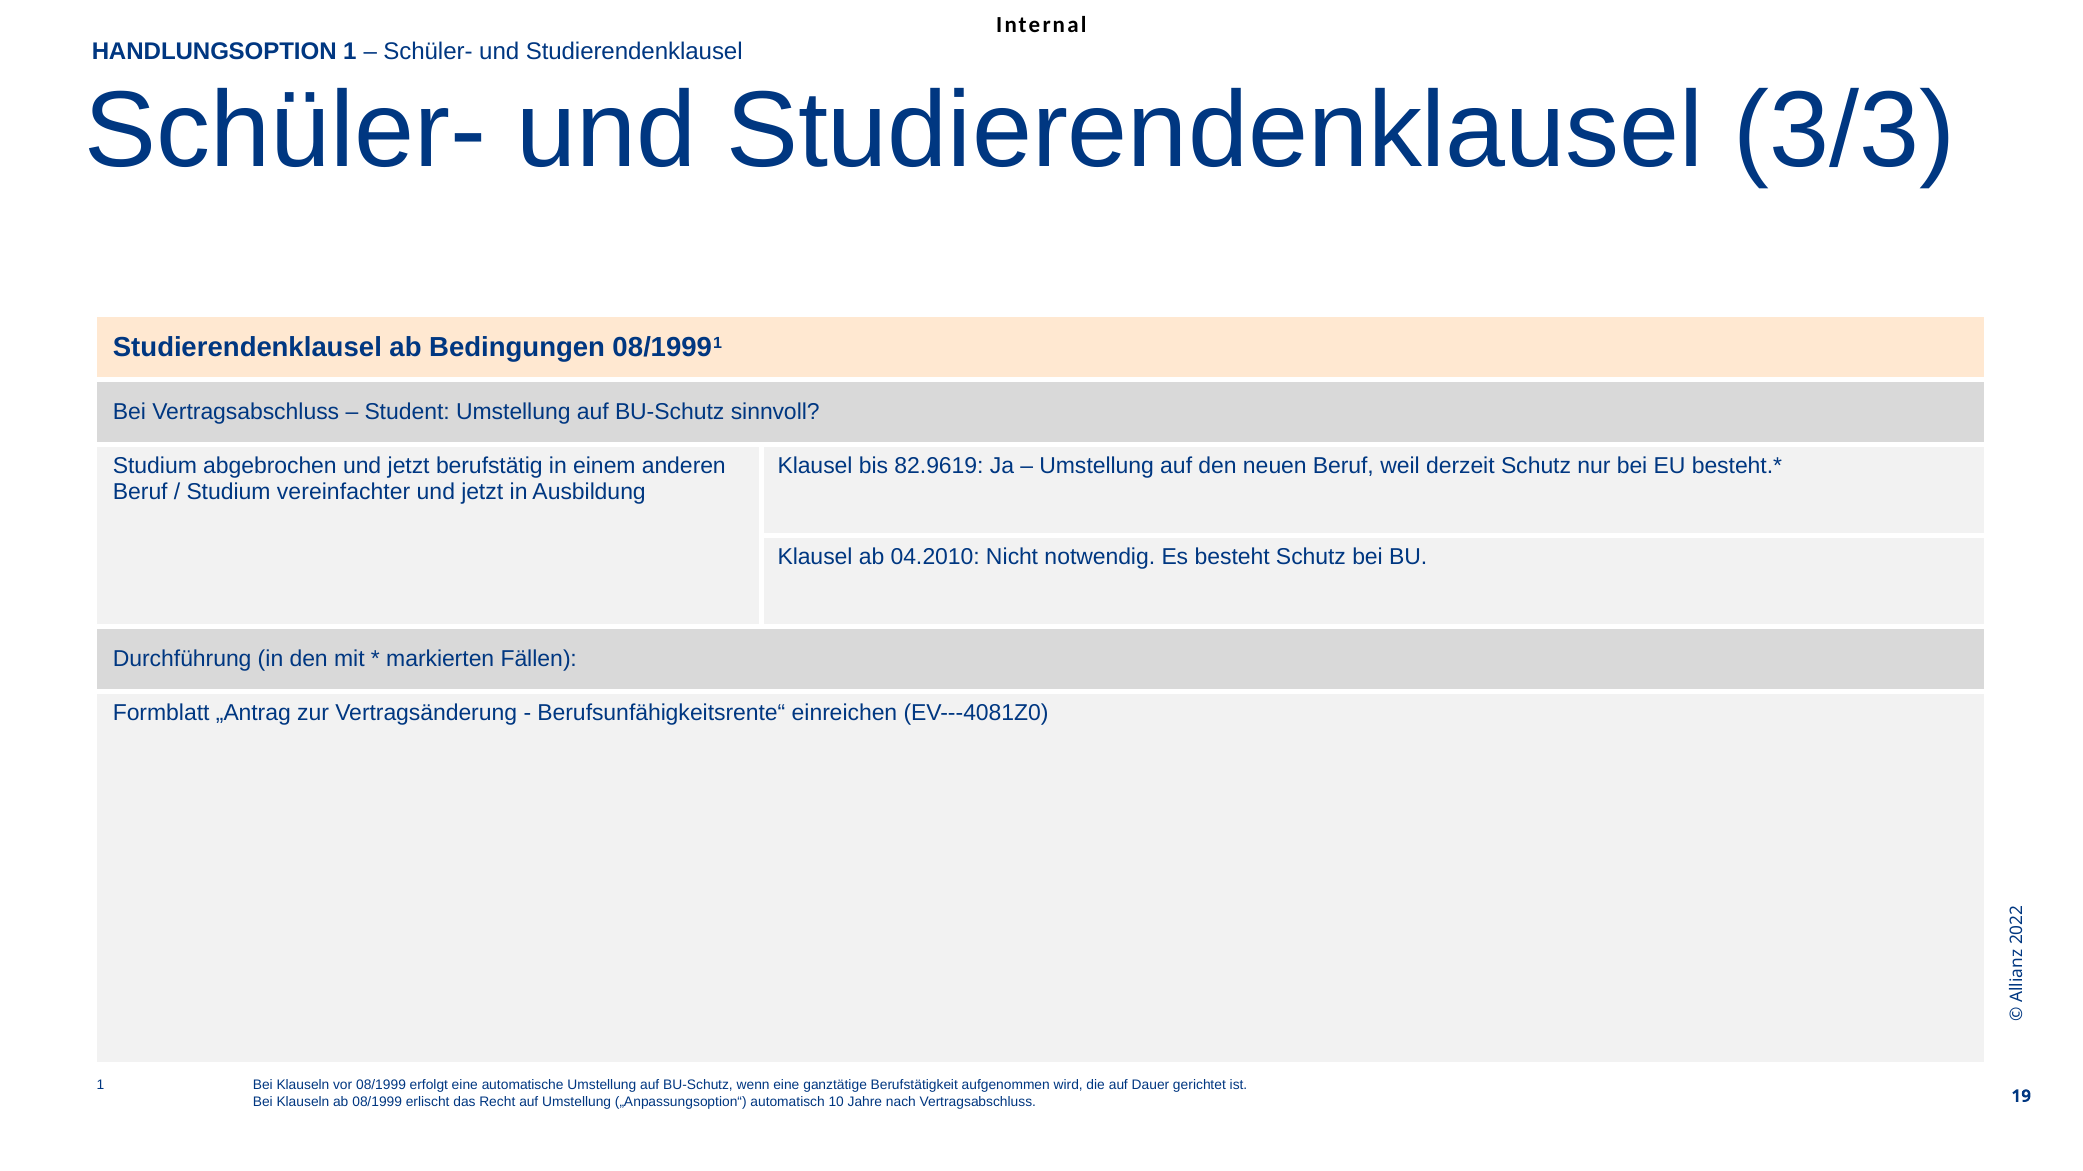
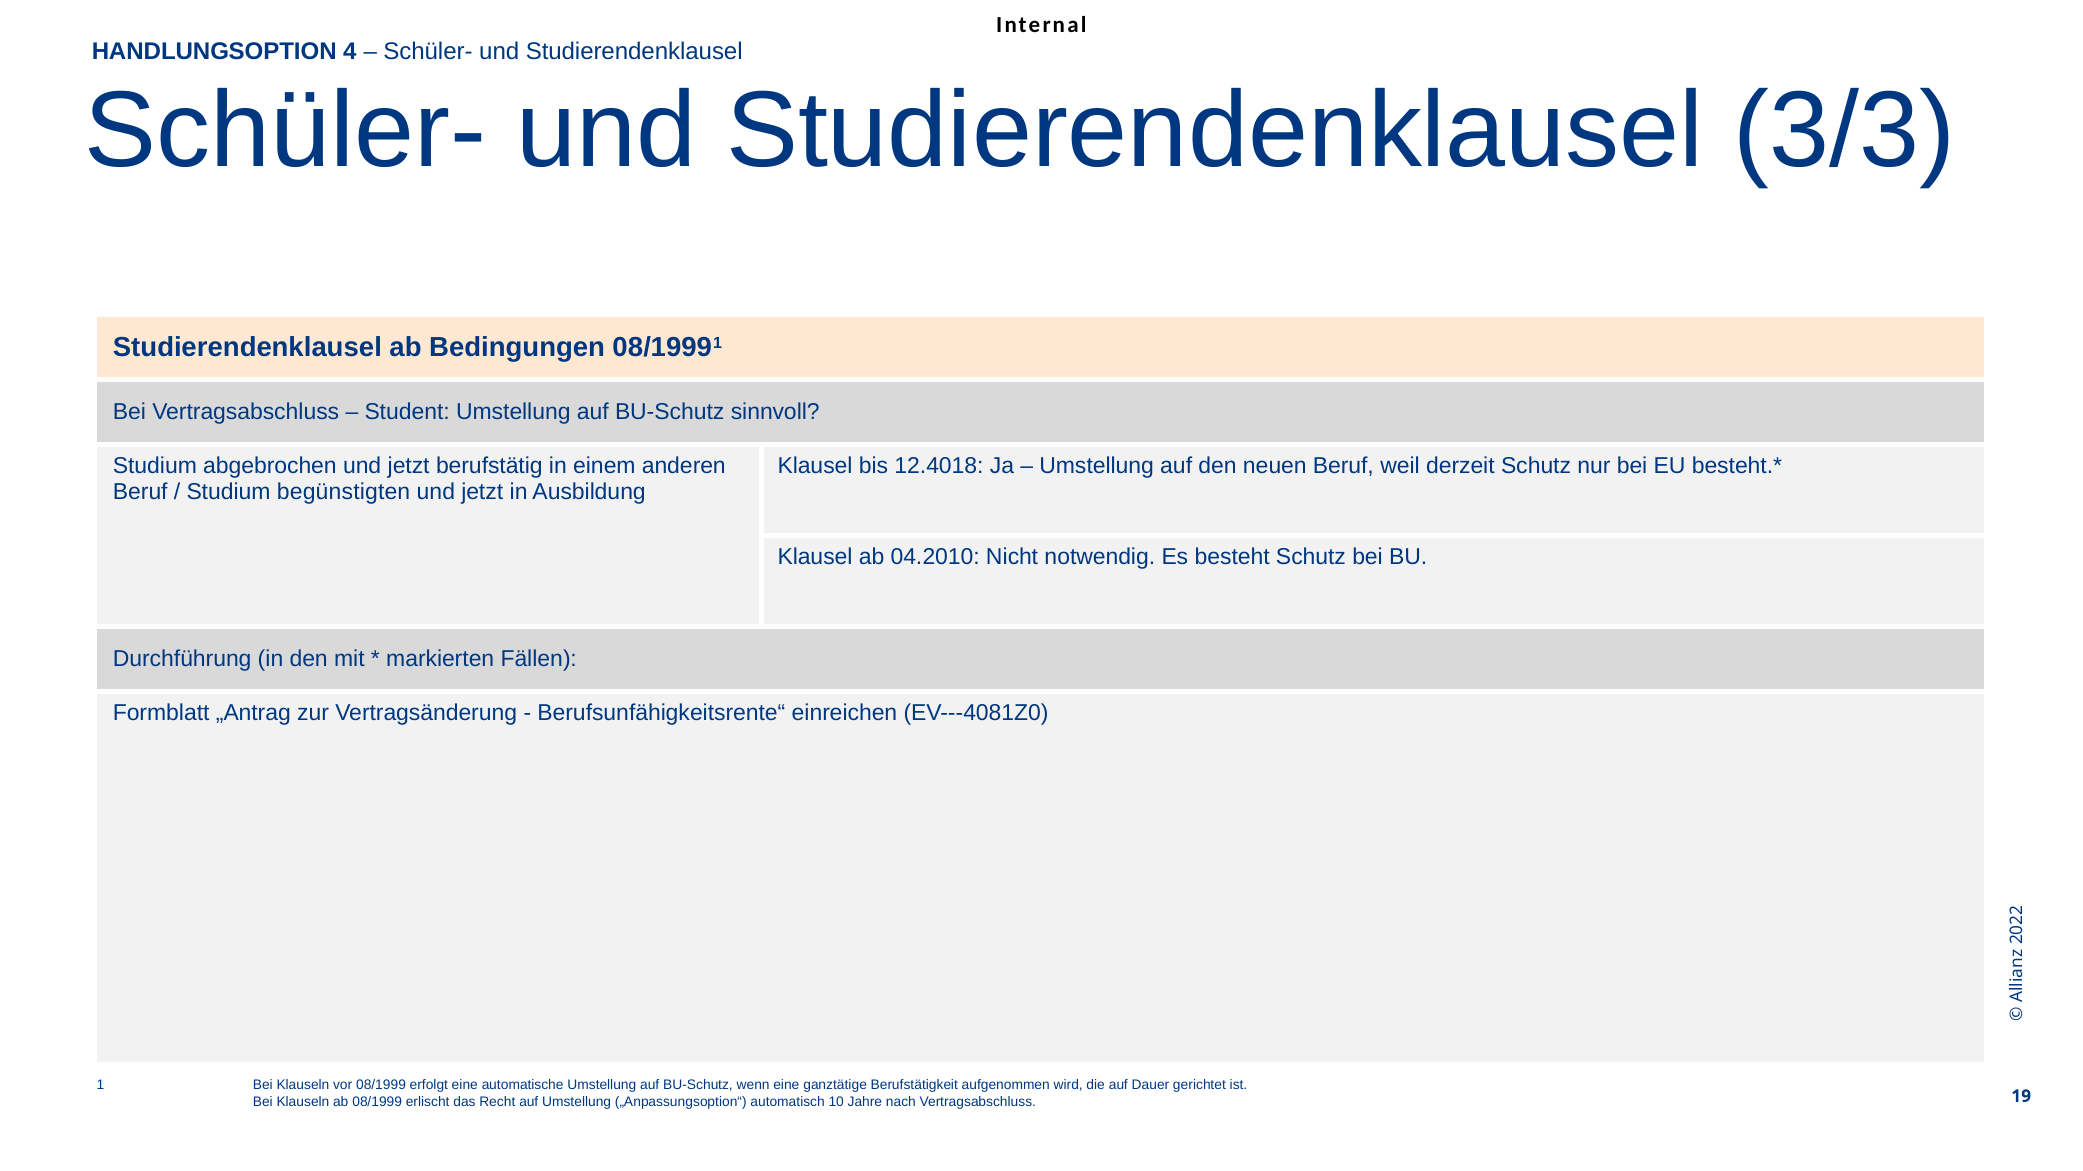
HANDLUNGSOPTION 1: 1 -> 4
82.9619: 82.9619 -> 12.4018
vereinfachter: vereinfachter -> begünstigten
